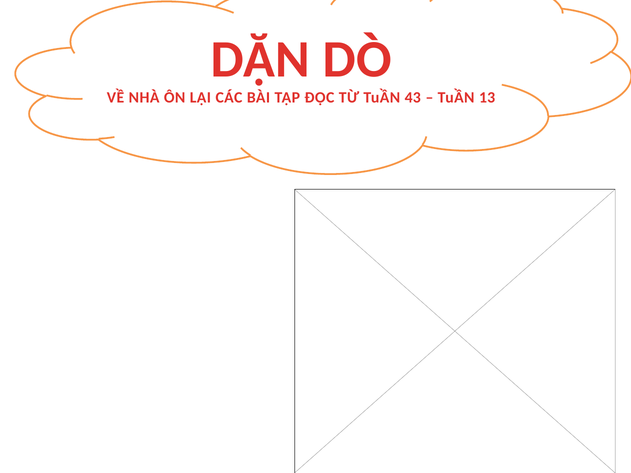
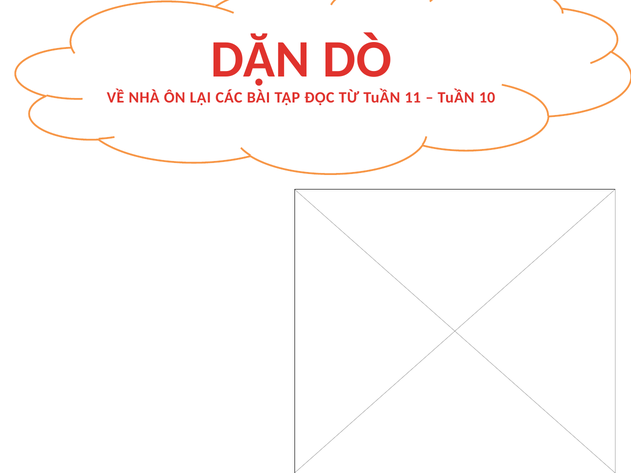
43: 43 -> 11
13: 13 -> 10
